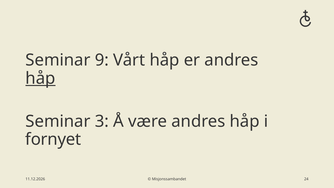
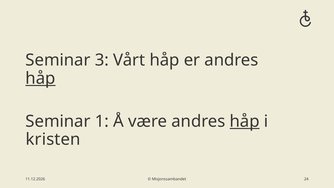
9: 9 -> 3
3: 3 -> 1
håp at (245, 121) underline: none -> present
fornyet: fornyet -> kristen
